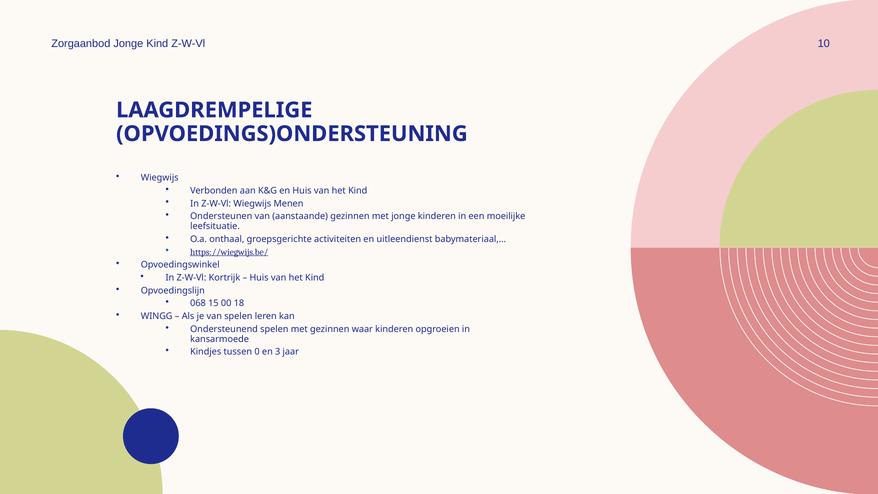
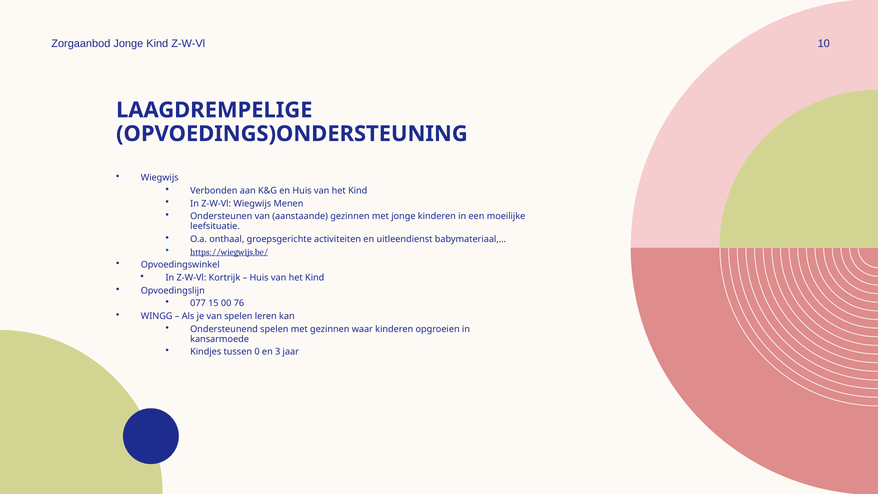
068: 068 -> 077
18: 18 -> 76
